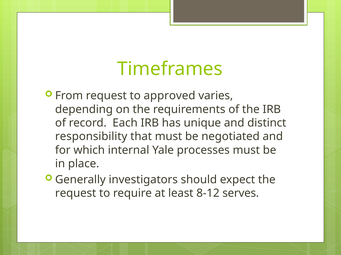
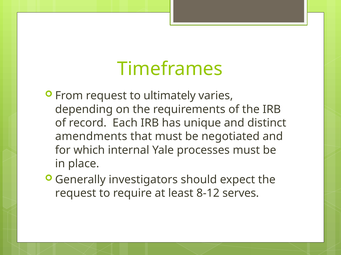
approved: approved -> ultimately
responsibility: responsibility -> amendments
